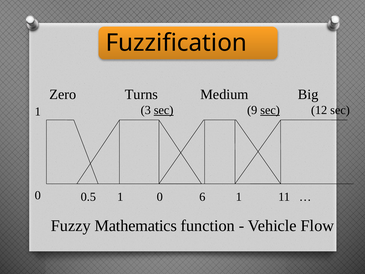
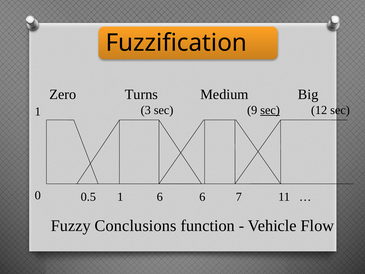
sec at (164, 110) underline: present -> none
1 0: 0 -> 6
6 1: 1 -> 7
Mathematics: Mathematics -> Conclusions
